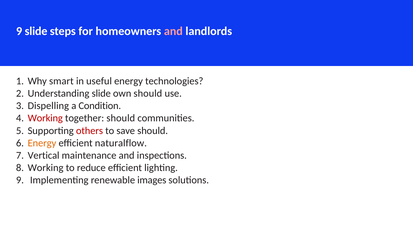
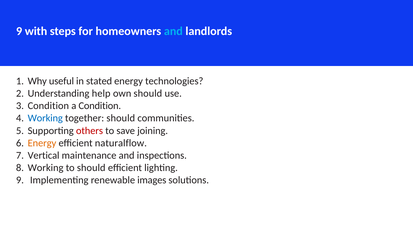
9 slide: slide -> with
and at (173, 31) colour: pink -> light blue
smart: smart -> useful
useful: useful -> stated
Understanding slide: slide -> help
Dispelling at (48, 106): Dispelling -> Condition
Working at (45, 118) colour: red -> blue
save should: should -> joining
to reduce: reduce -> should
